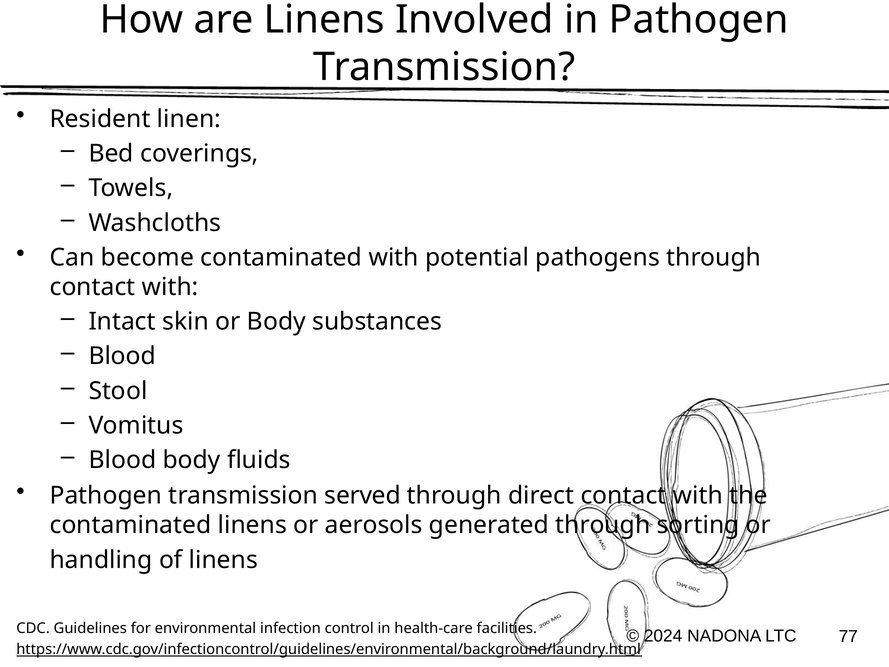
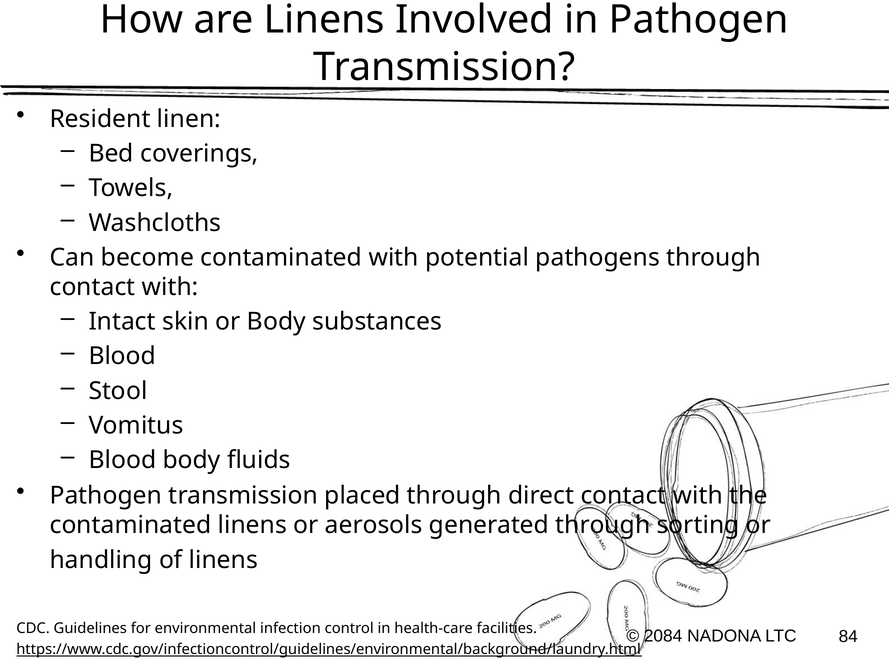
served: served -> placed
2024: 2024 -> 2084
77: 77 -> 84
